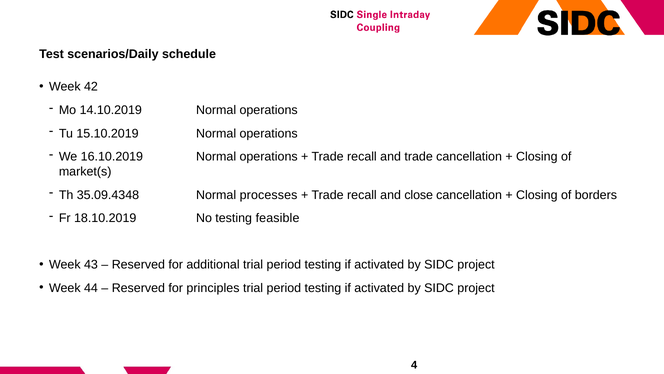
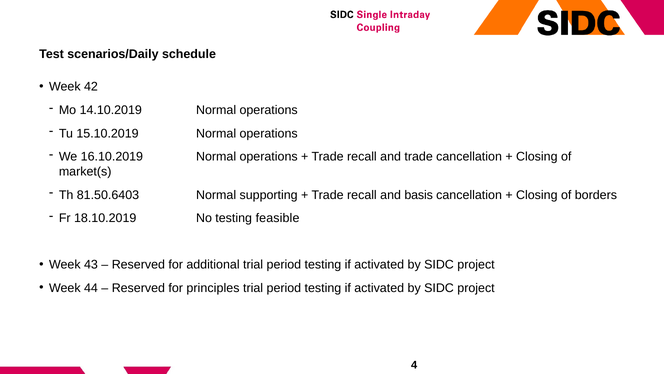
35.09.4348: 35.09.4348 -> 81.50.6403
processes: processes -> supporting
close: close -> basis
